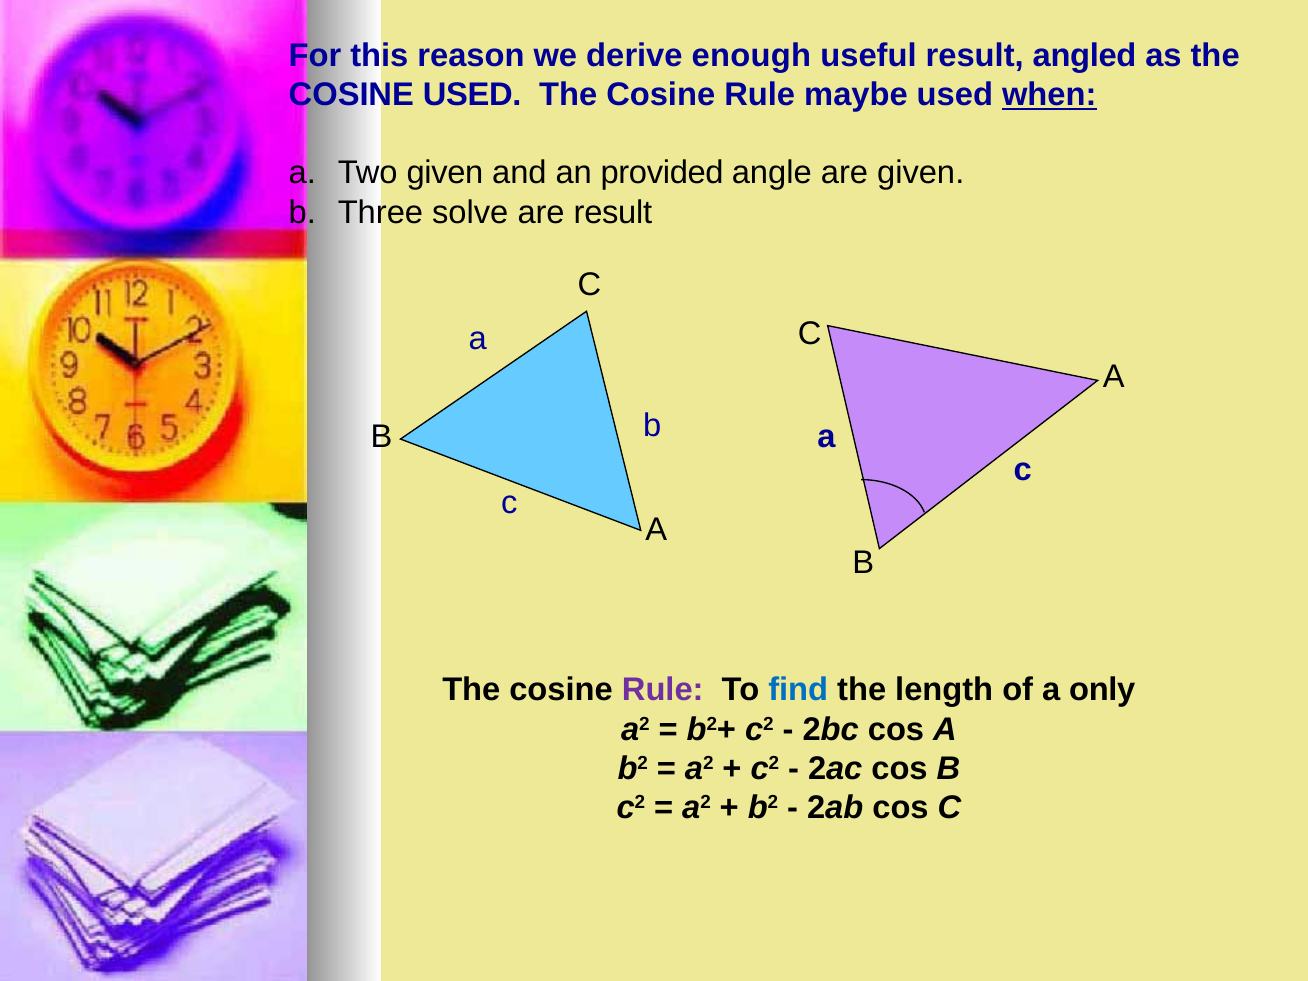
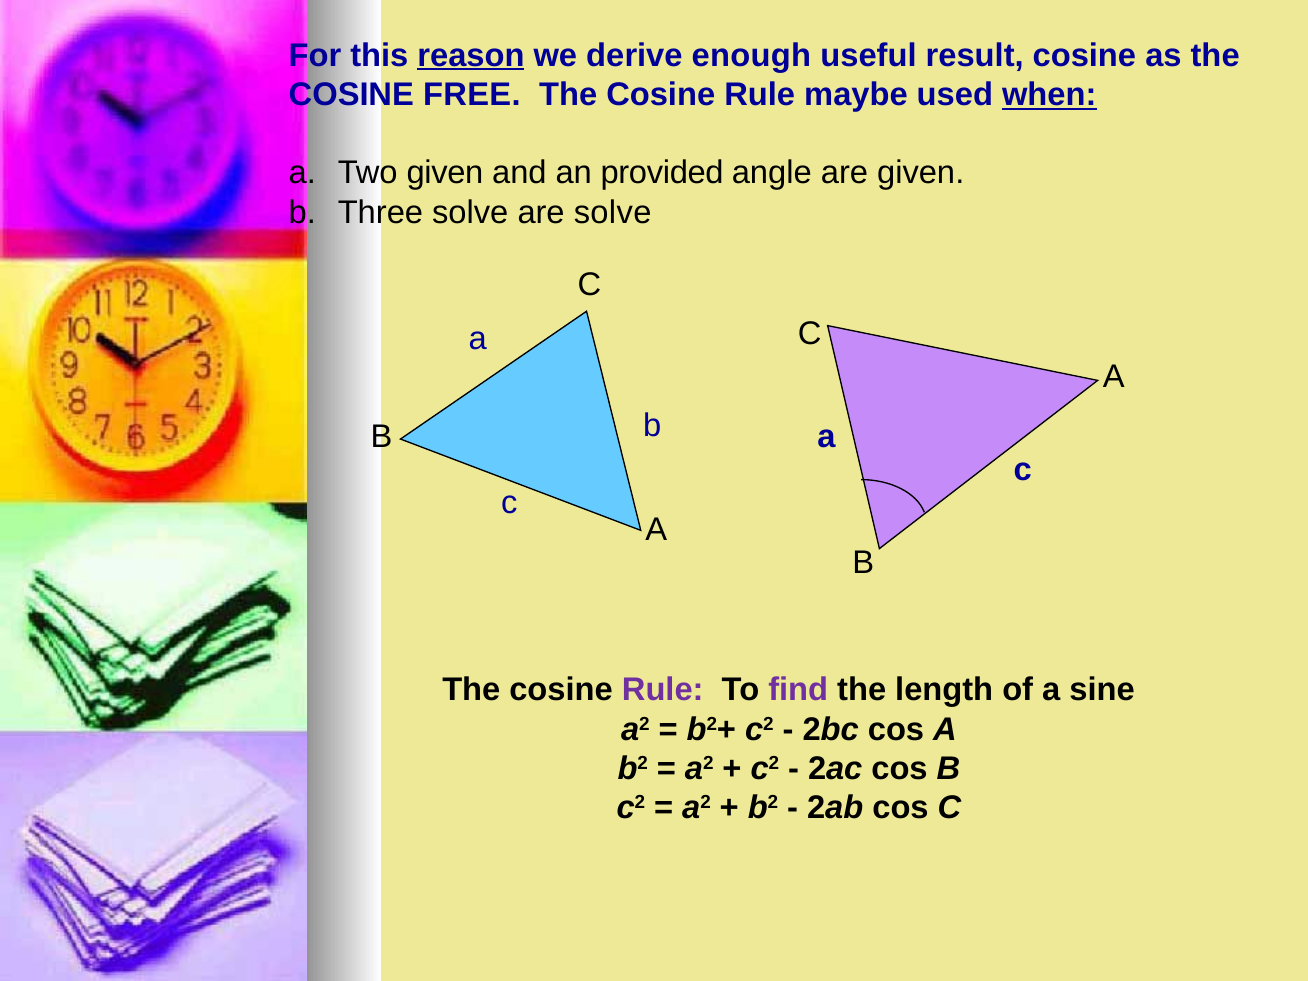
reason underline: none -> present
result angled: angled -> cosine
COSINE USED: USED -> FREE
are result: result -> solve
find colour: blue -> purple
only: only -> sine
